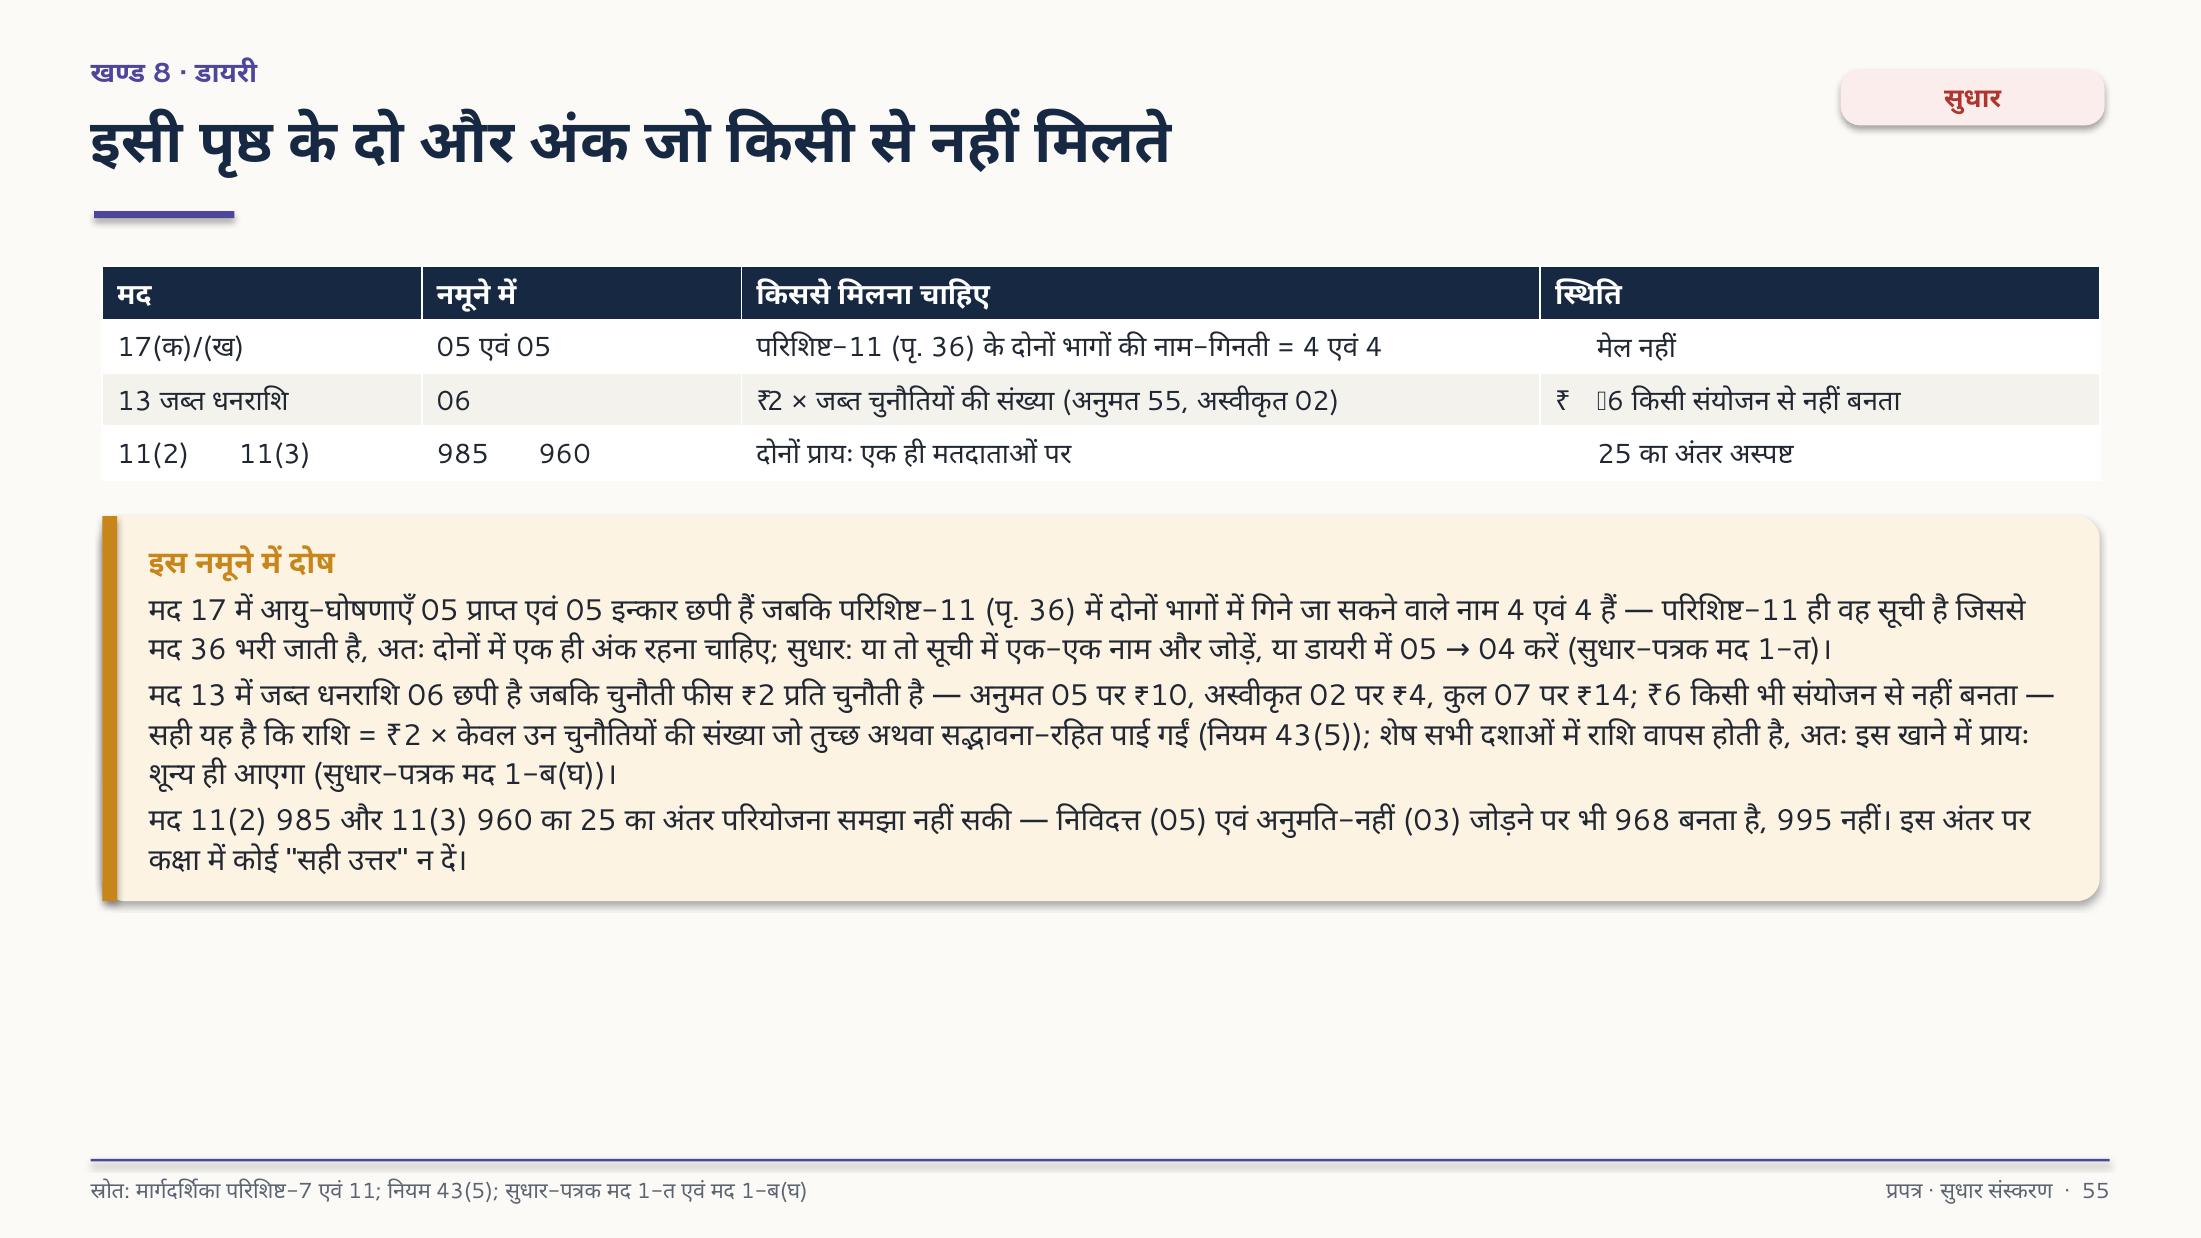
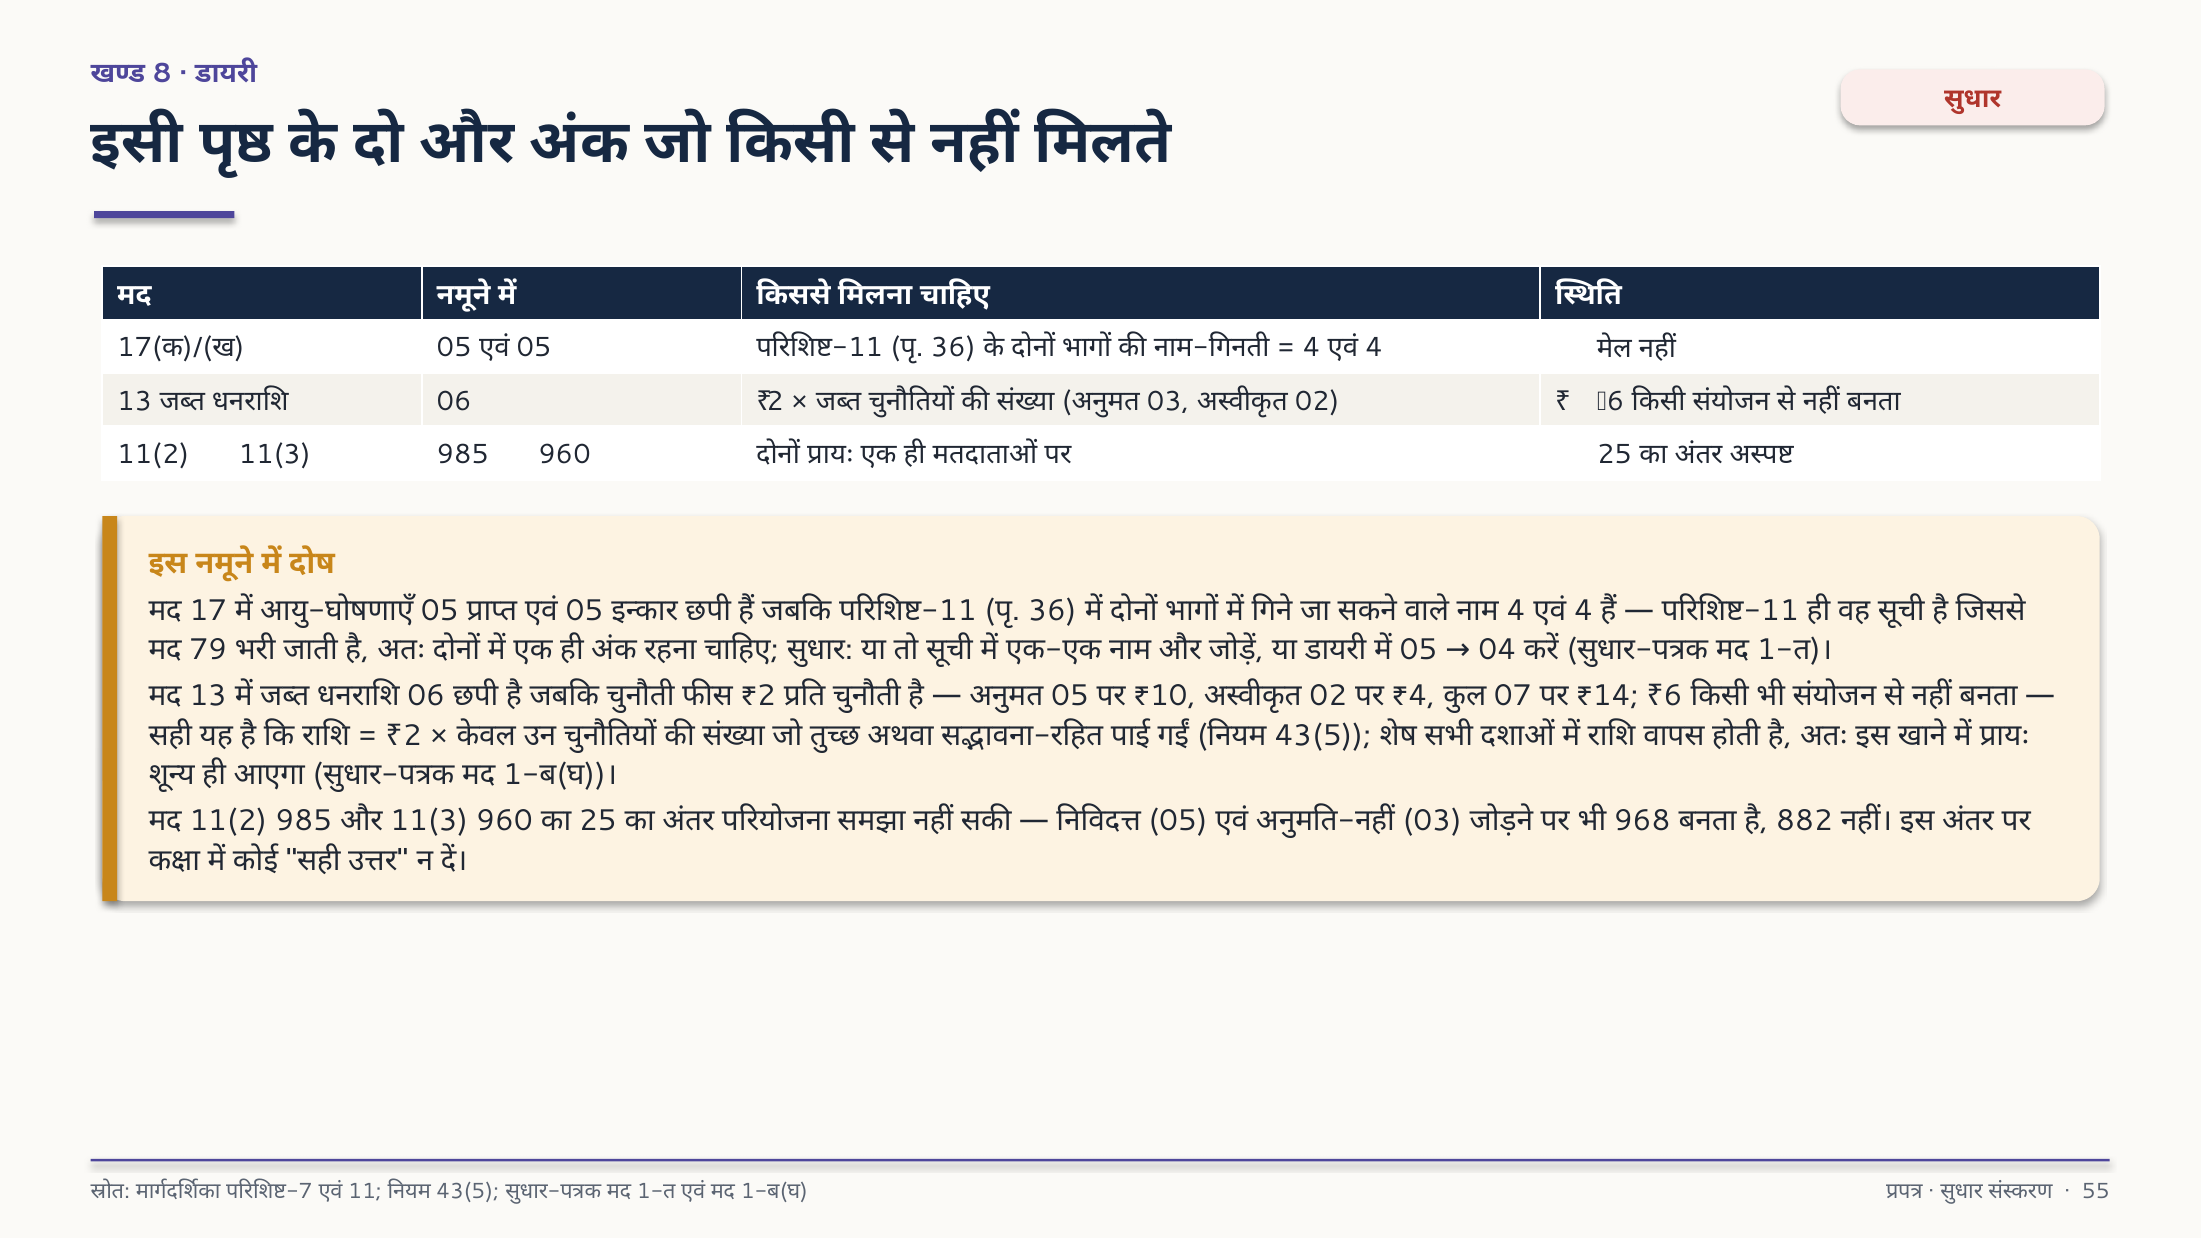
55 at (1168, 401): 55 -> 03
36 at (208, 650): 36 -> 79
995: 995 -> 882
